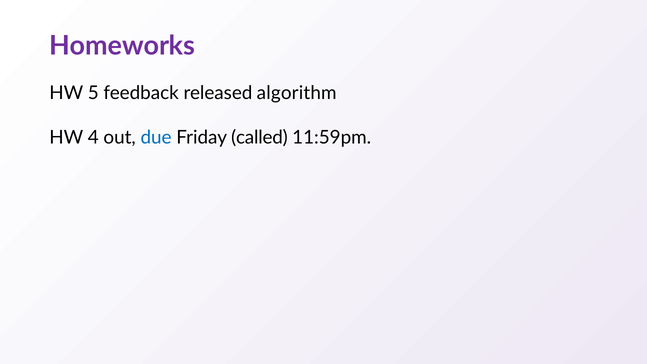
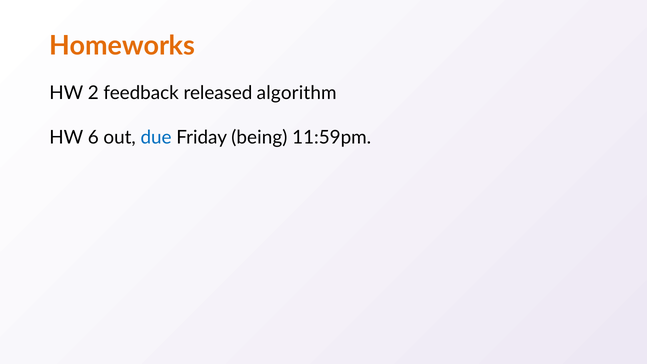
Homeworks colour: purple -> orange
5: 5 -> 2
4: 4 -> 6
called: called -> being
